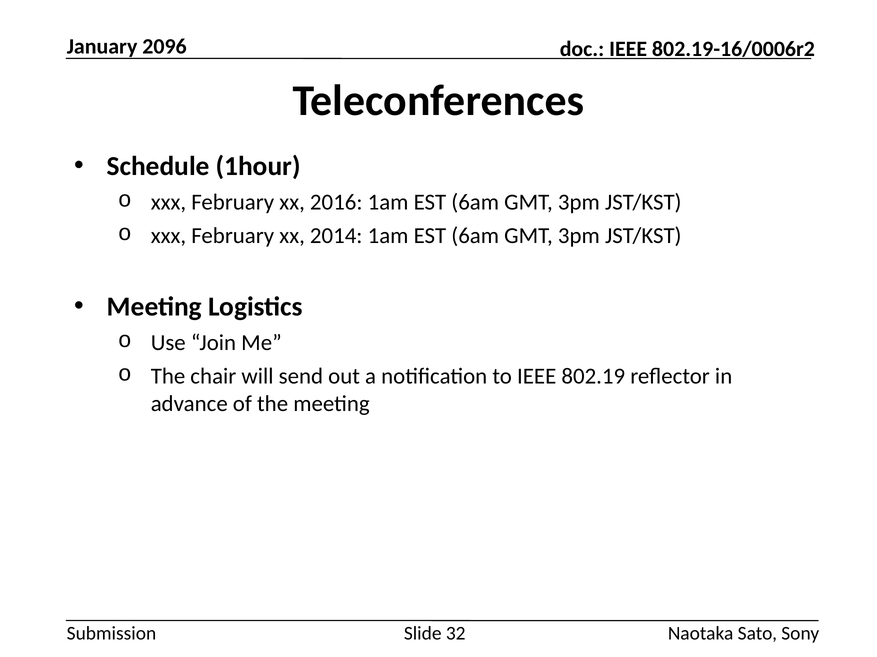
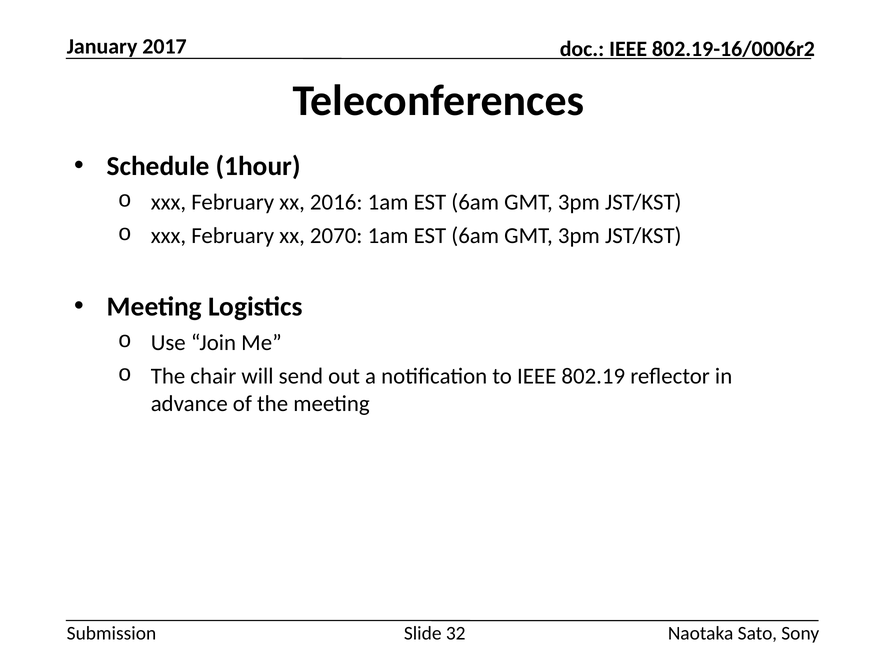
2096: 2096 -> 2017
2014: 2014 -> 2070
